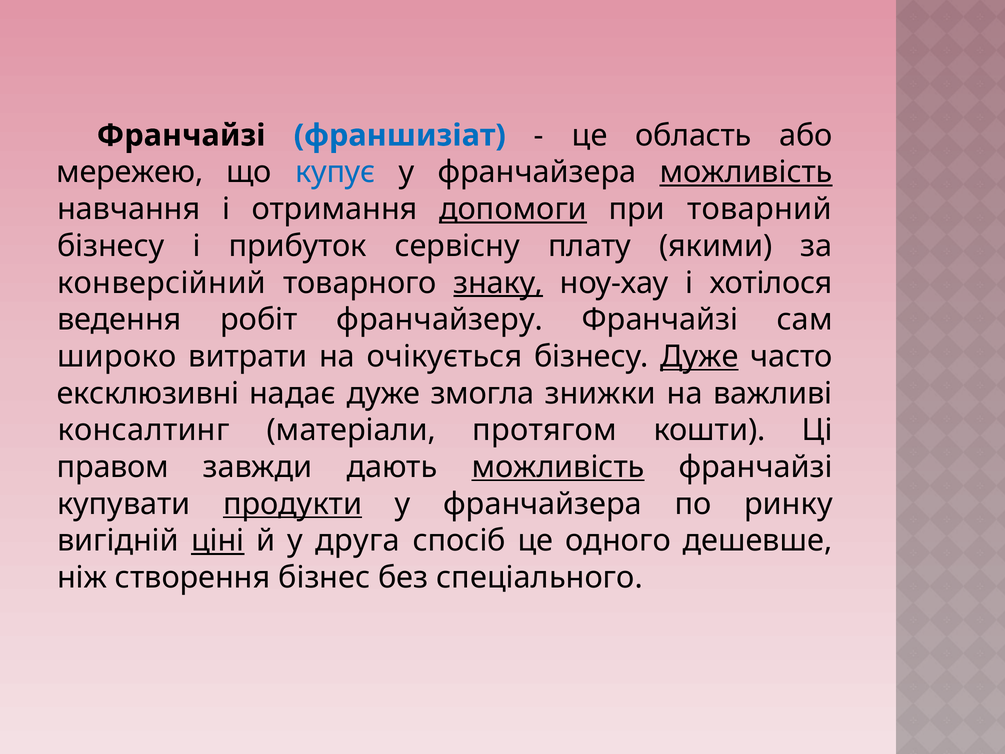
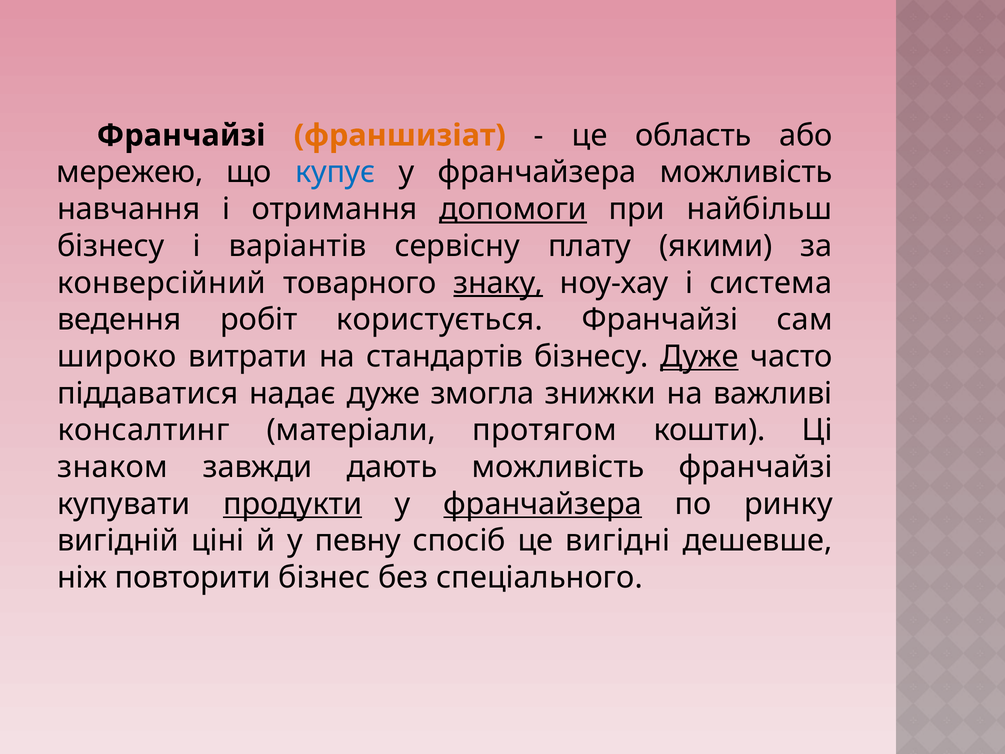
франшизіат colour: blue -> orange
можливість at (746, 172) underline: present -> none
товарний: товарний -> найбільш
прибуток: прибуток -> варіантів
хотілося: хотілося -> система
франчайзеру: франчайзеру -> користується
очікується: очікується -> стандартів
ексклюзивні: ексклюзивні -> піддаватися
правом: правом -> знаком
можливість at (558, 467) underline: present -> none
франчайзера at (543, 504) underline: none -> present
ціні underline: present -> none
друга: друга -> певну
одного: одного -> вигідні
створення: створення -> повторити
